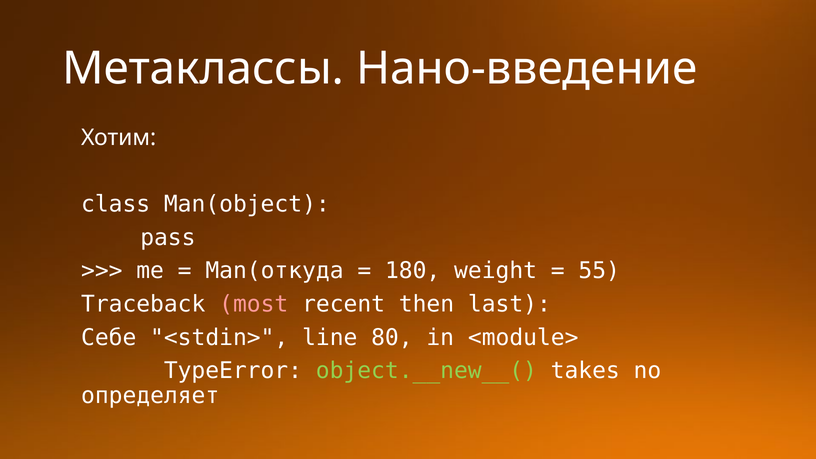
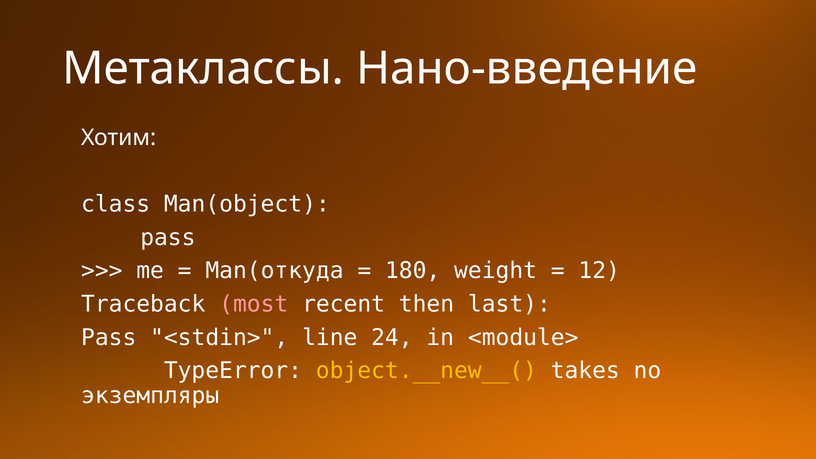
55: 55 -> 12
Себе at (109, 337): Себе -> Pass
80: 80 -> 24
object.__new__( colour: light green -> yellow
определяет: определяет -> экземпляры
